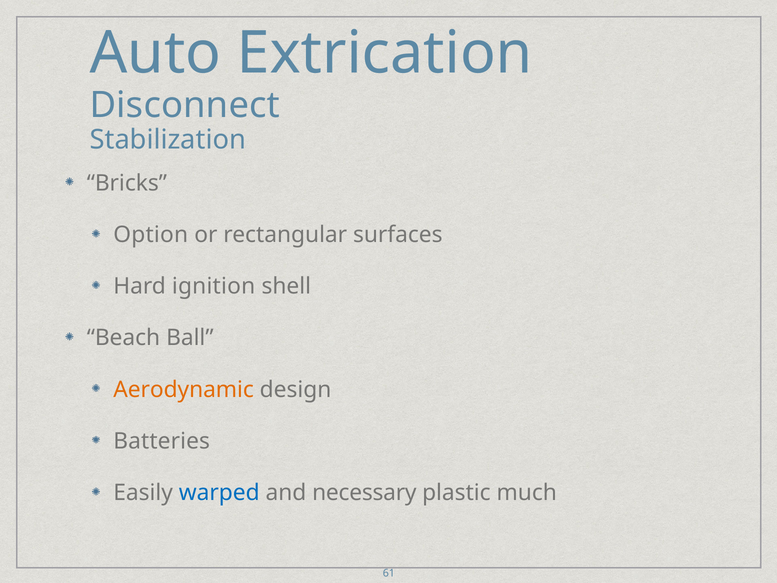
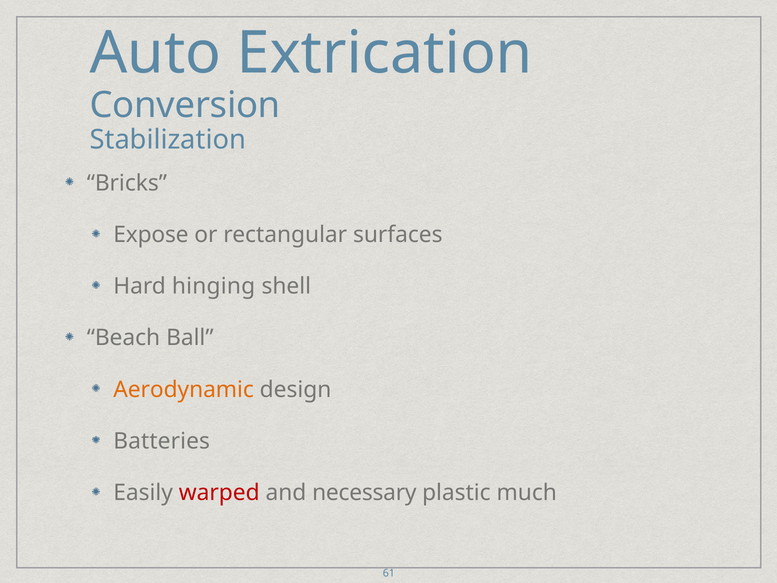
Disconnect: Disconnect -> Conversion
Option: Option -> Expose
ignition: ignition -> hinging
warped colour: blue -> red
